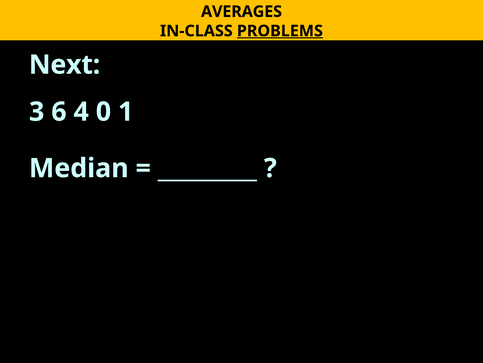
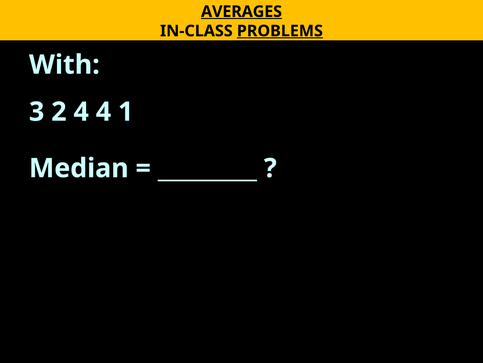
AVERAGES underline: none -> present
Next: Next -> With
6: 6 -> 2
4 0: 0 -> 4
